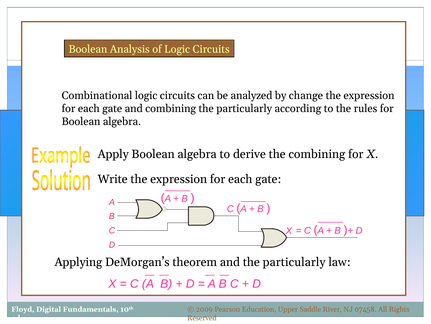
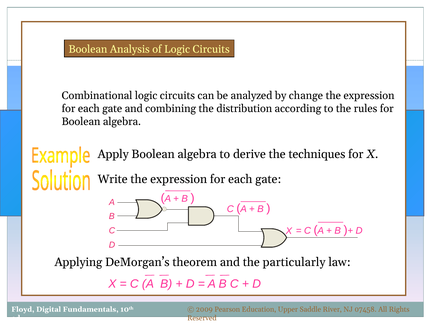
combining the particularly: particularly -> distribution
the combining: combining -> techniques
